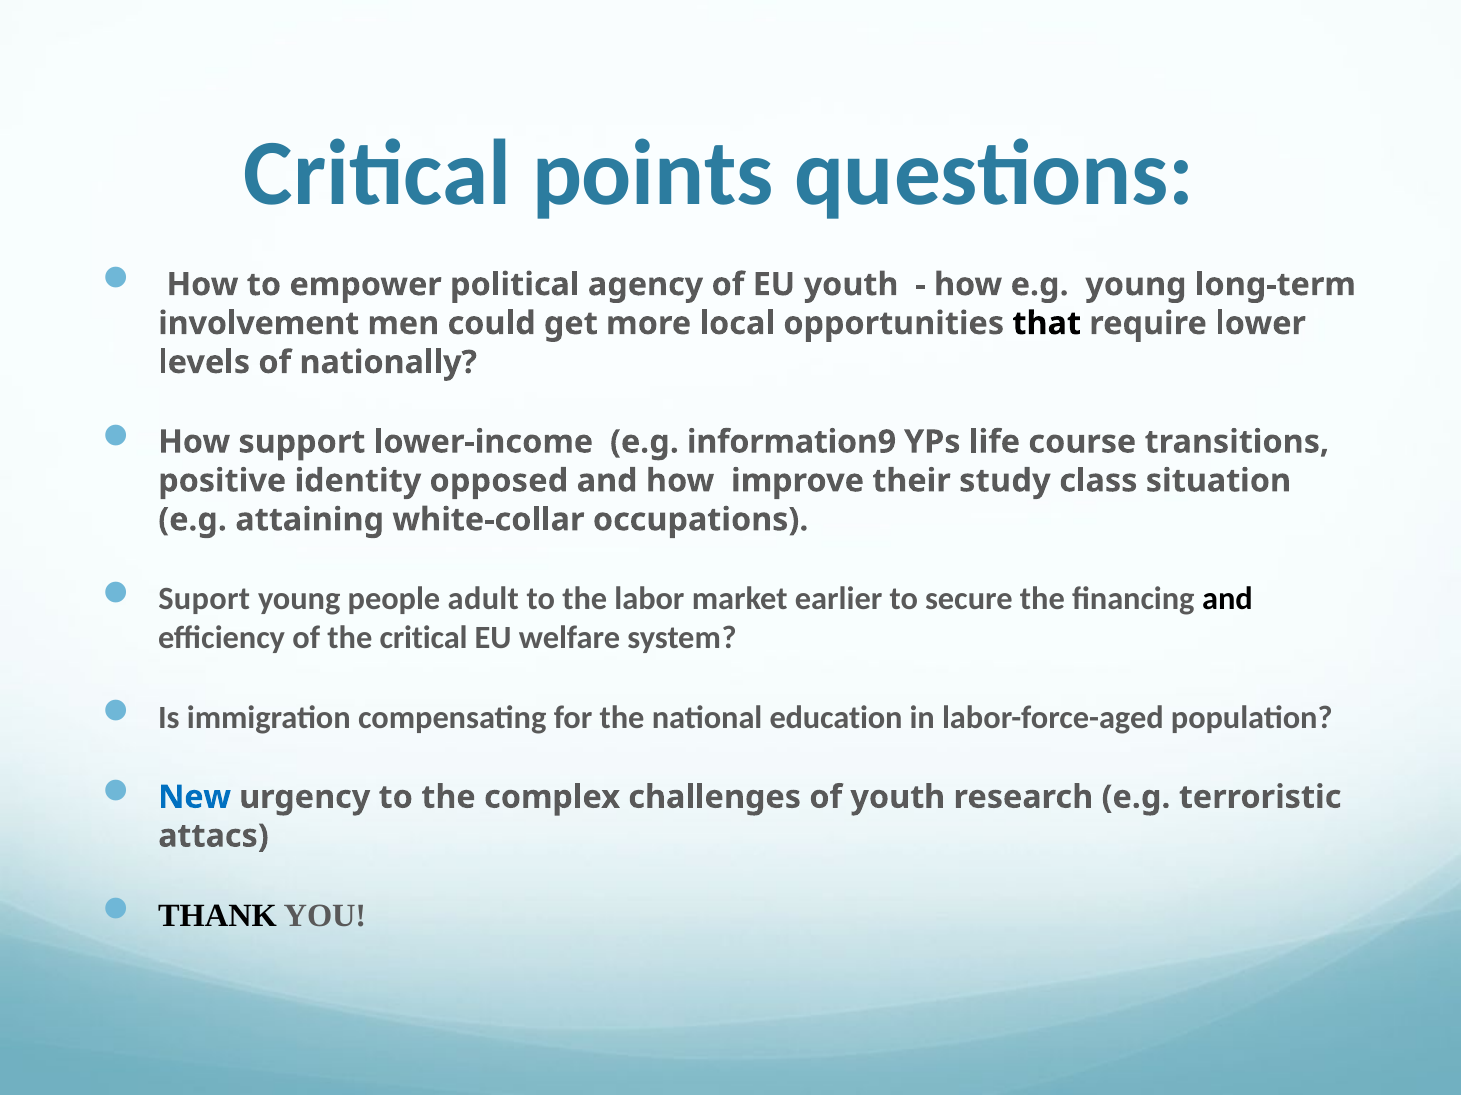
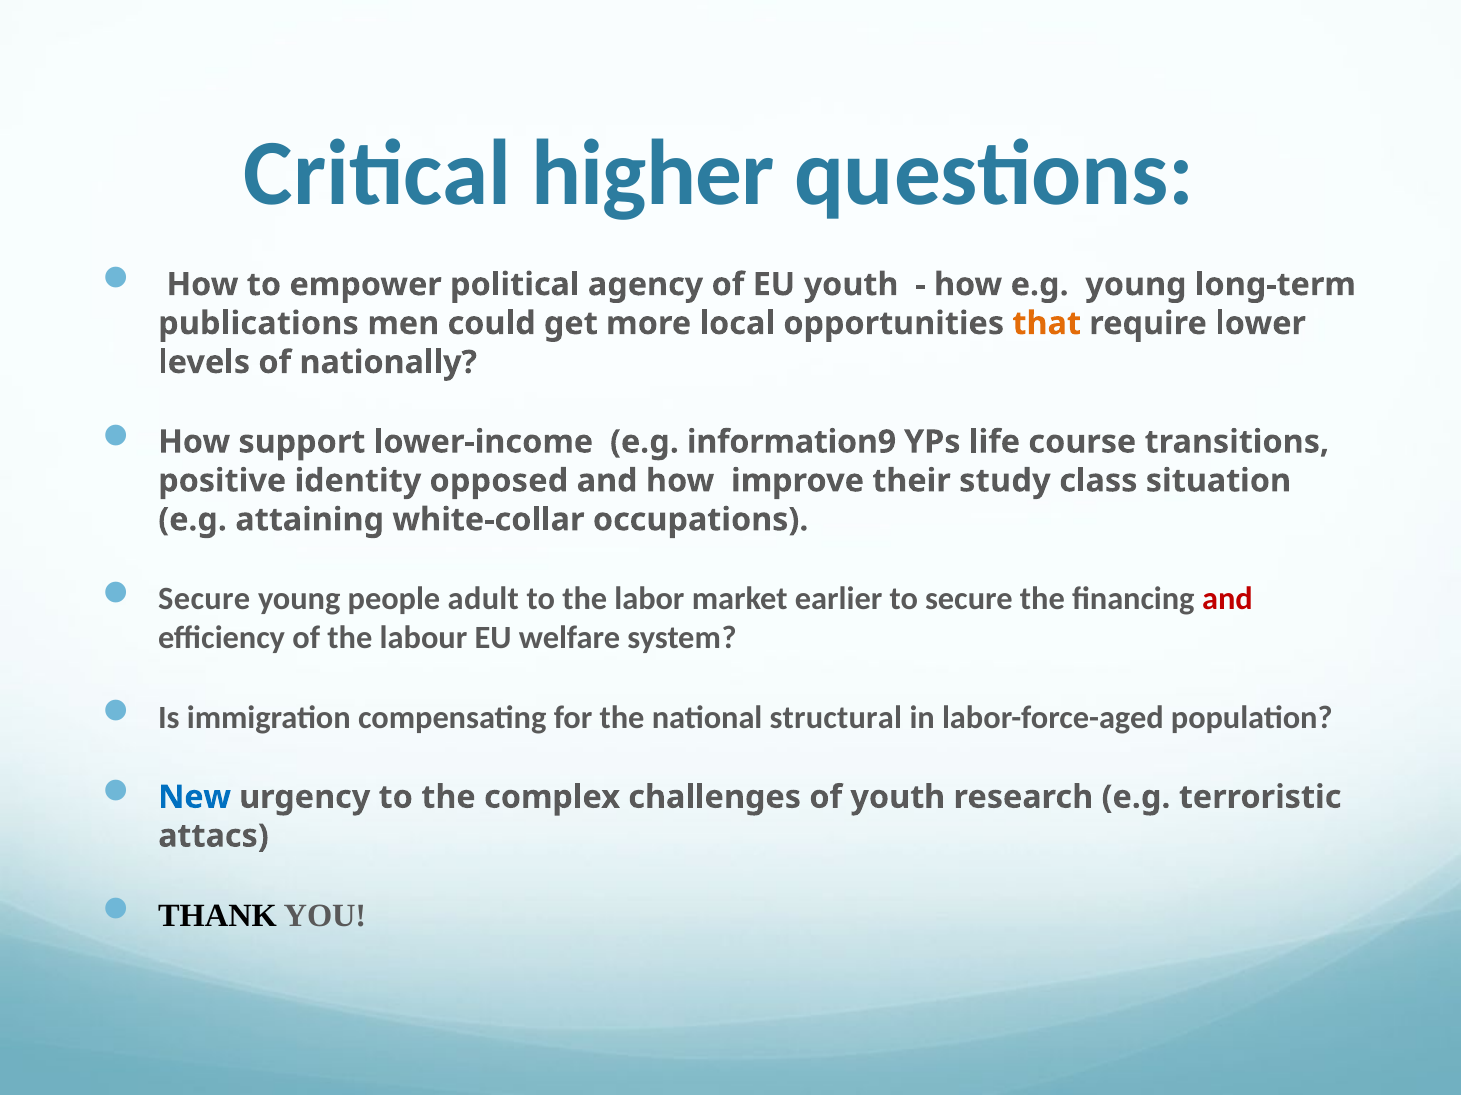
points: points -> higher
involvement: involvement -> publications
that colour: black -> orange
Suport at (204, 600): Suport -> Secure
and at (1227, 600) colour: black -> red
the critical: critical -> labour
education: education -> structural
